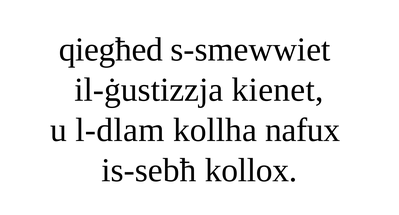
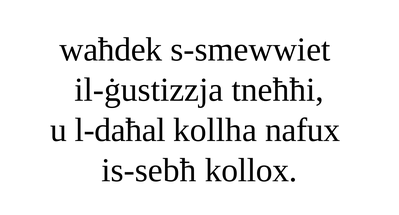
qiegħed: qiegħed -> waħdek
kienet: kienet -> tneħħi
l-dlam: l-dlam -> l-daħal
